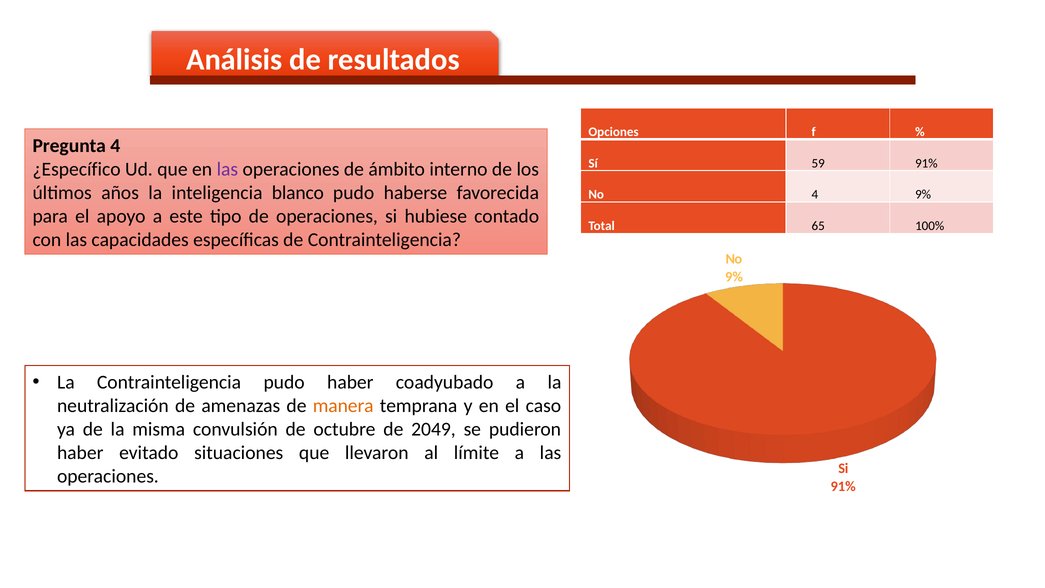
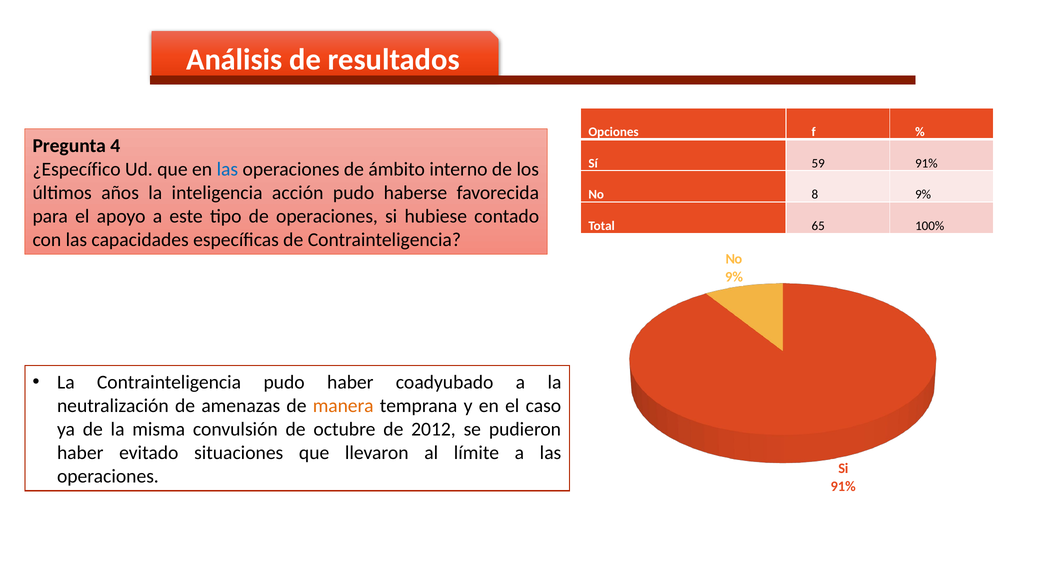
las at (227, 169) colour: purple -> blue
blanco: blanco -> acción
No 4: 4 -> 8
2049: 2049 -> 2012
